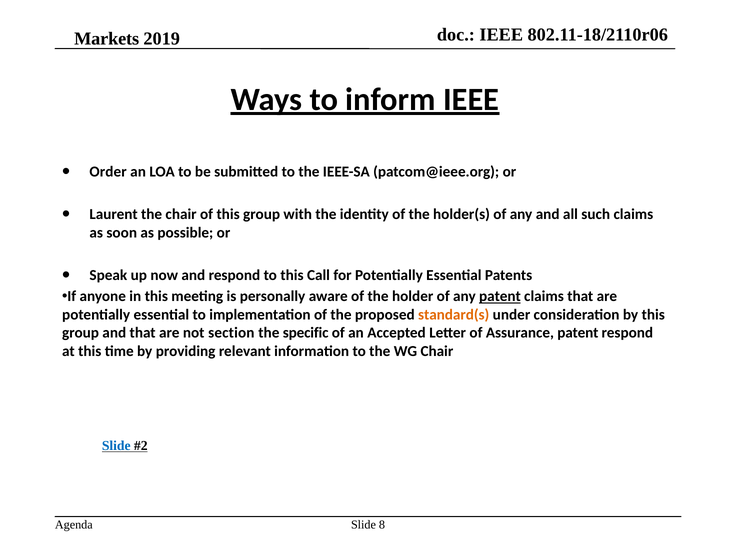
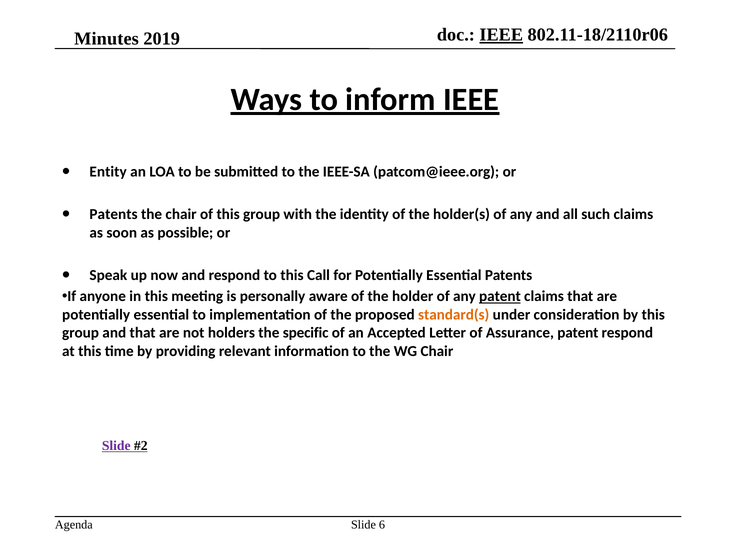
IEEE at (501, 35) underline: none -> present
Markets: Markets -> Minutes
Order: Order -> Entity
Laurent at (114, 215): Laurent -> Patents
section: section -> holders
Slide at (116, 446) colour: blue -> purple
8: 8 -> 6
